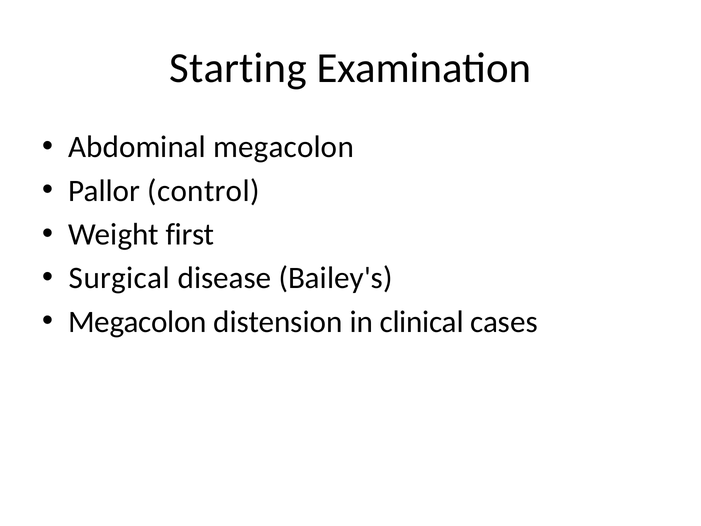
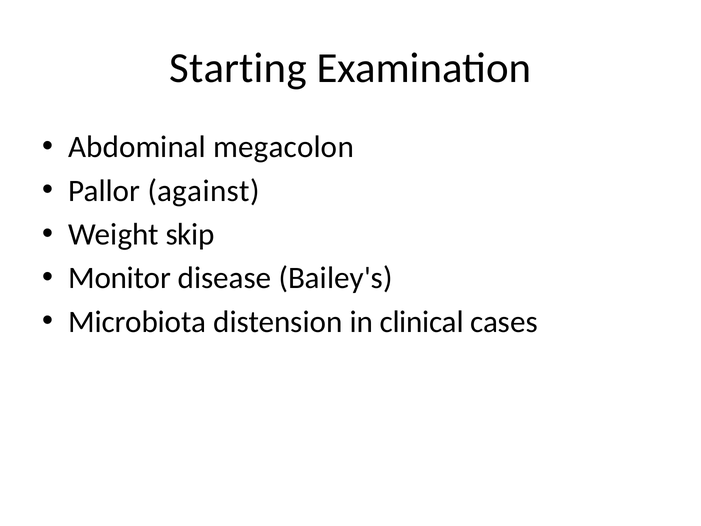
control: control -> against
first: first -> skip
Surgical: Surgical -> Monitor
Megacolon at (137, 322): Megacolon -> Microbiota
